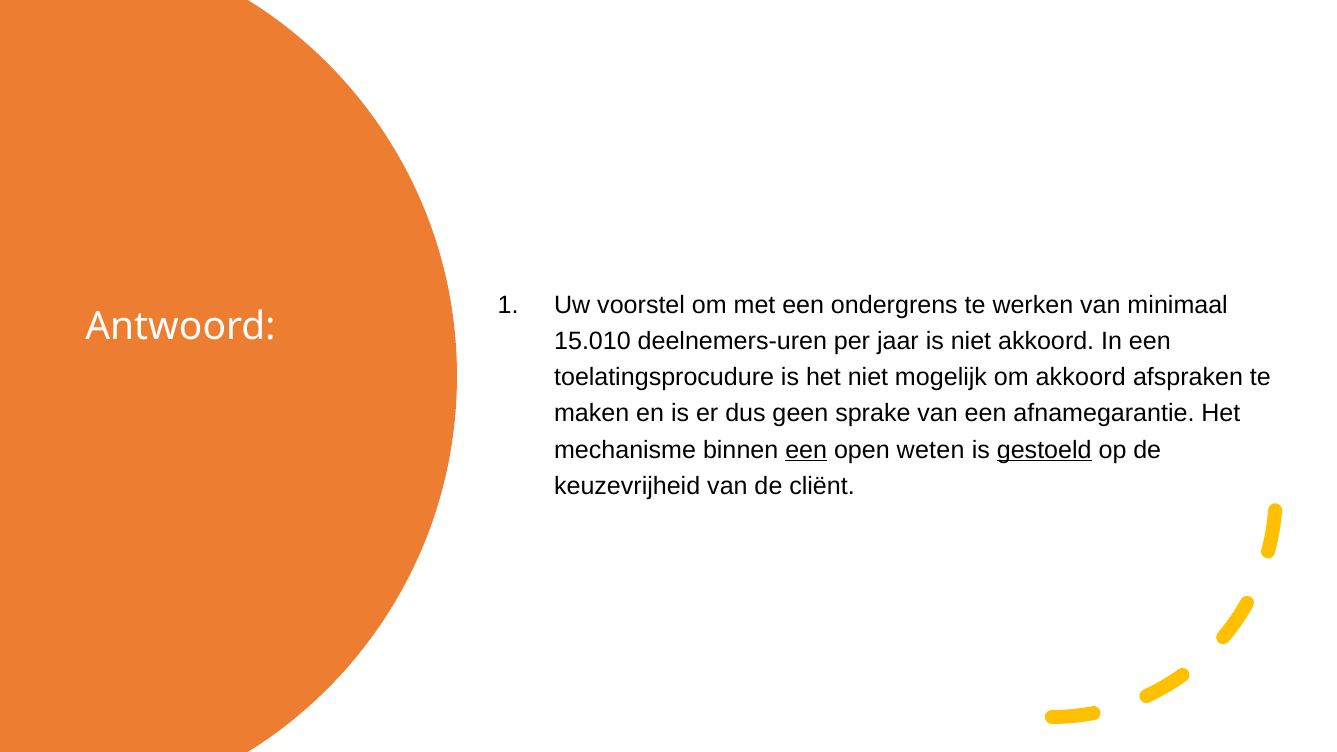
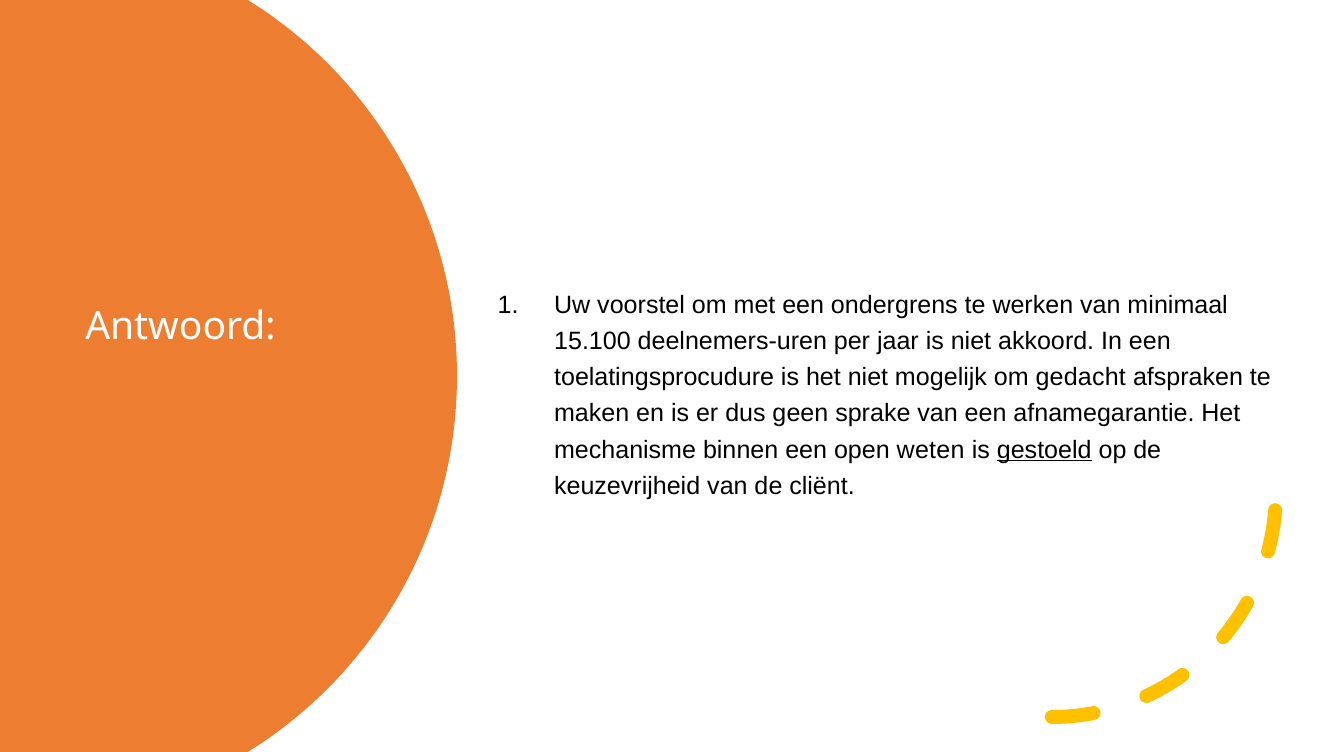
15.010: 15.010 -> 15.100
om akkoord: akkoord -> gedacht
een at (806, 450) underline: present -> none
